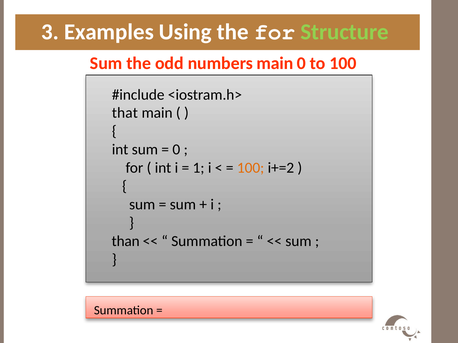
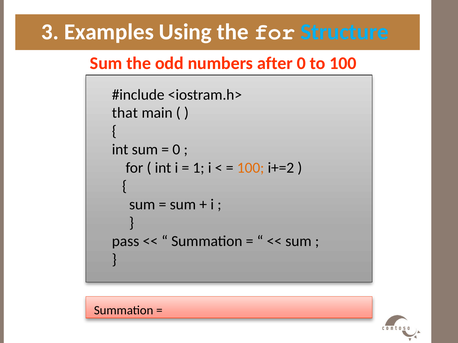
Structure colour: light green -> light blue
numbers main: main -> after
than: than -> pass
